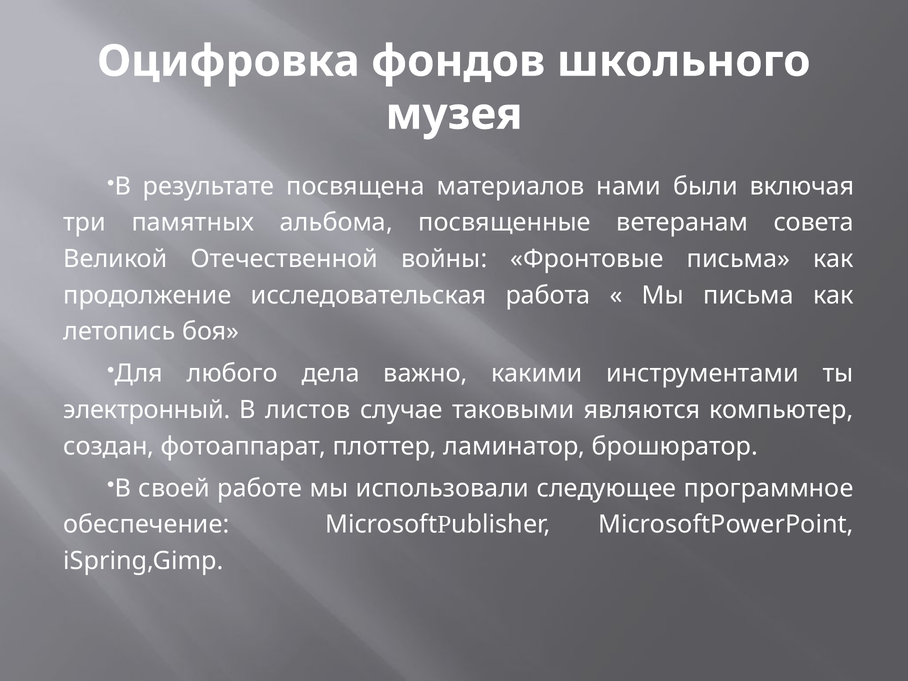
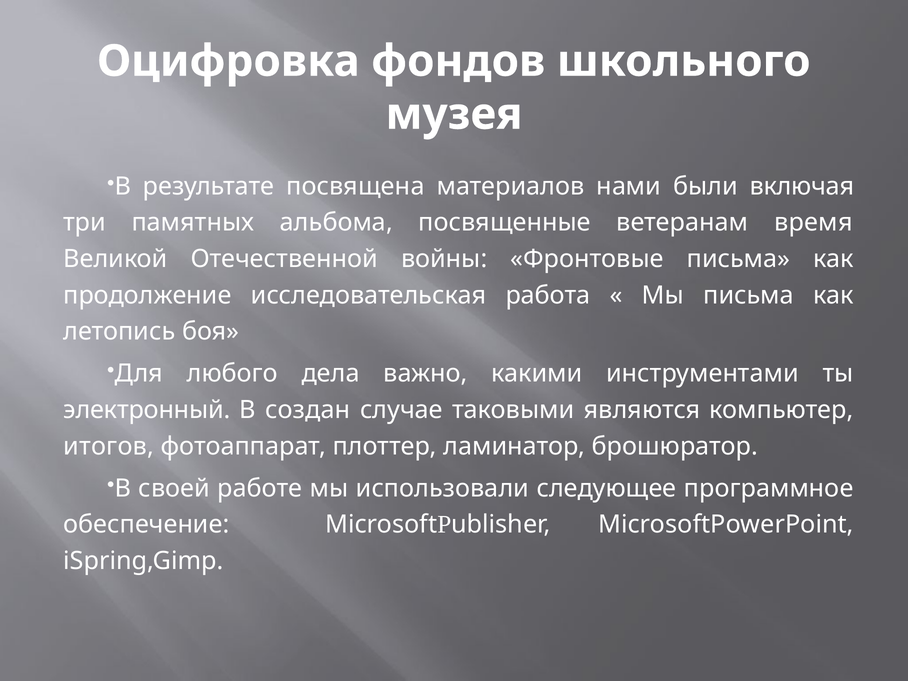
совета: совета -> время
листов: листов -> создан
создан: создан -> итогов
